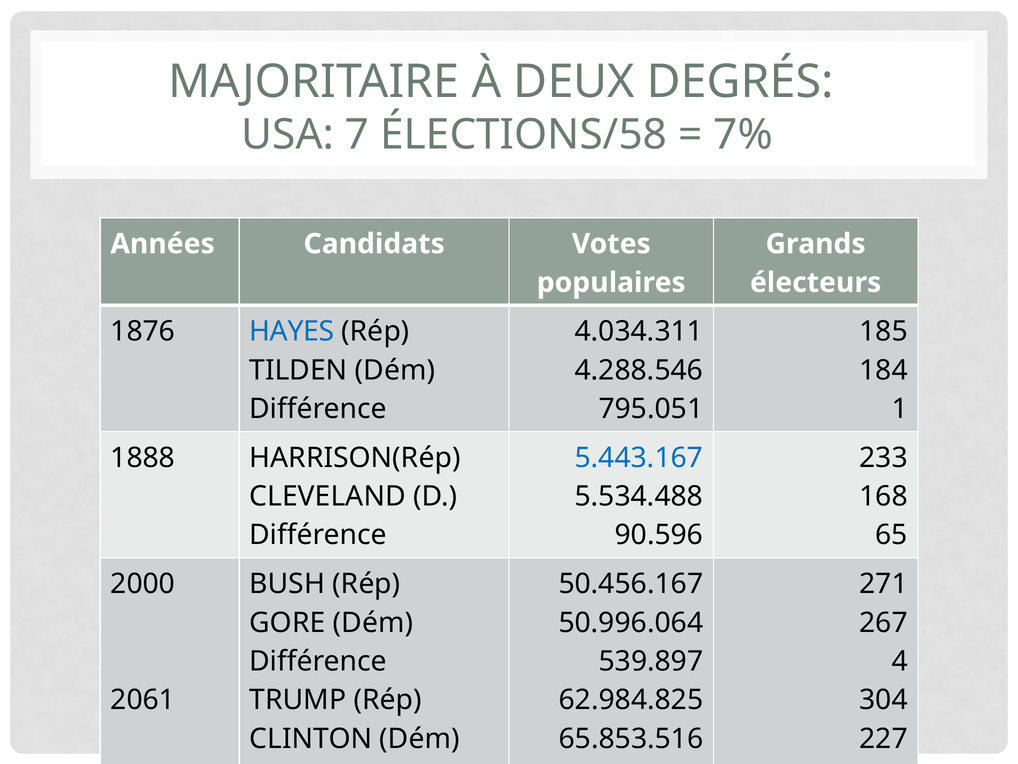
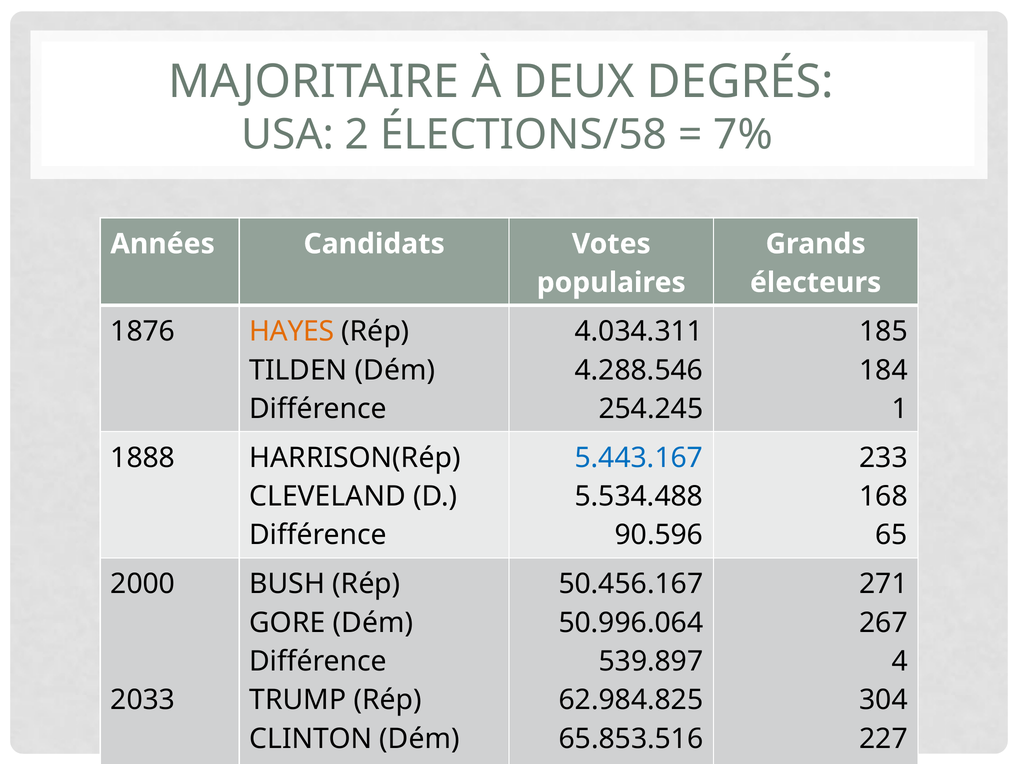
7: 7 -> 2
HAYES colour: blue -> orange
795.051: 795.051 -> 254.245
2061: 2061 -> 2033
